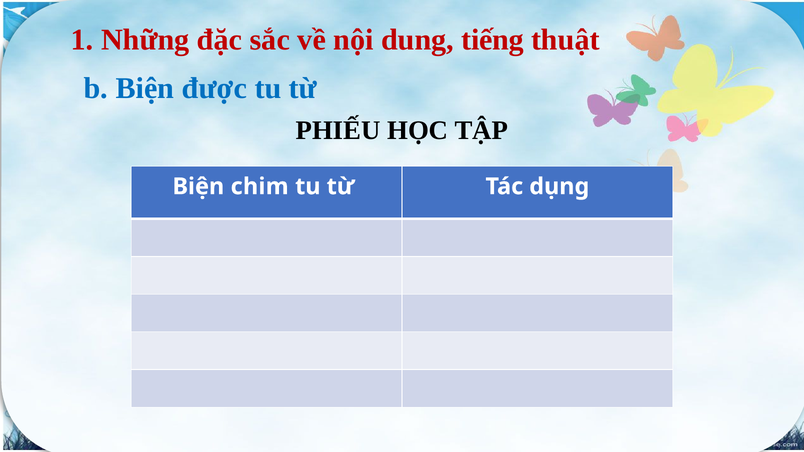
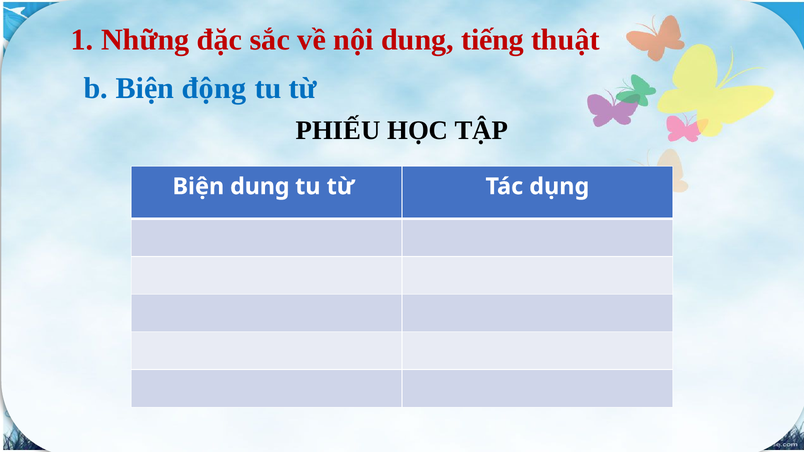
được: được -> động
Biện chim: chim -> dung
